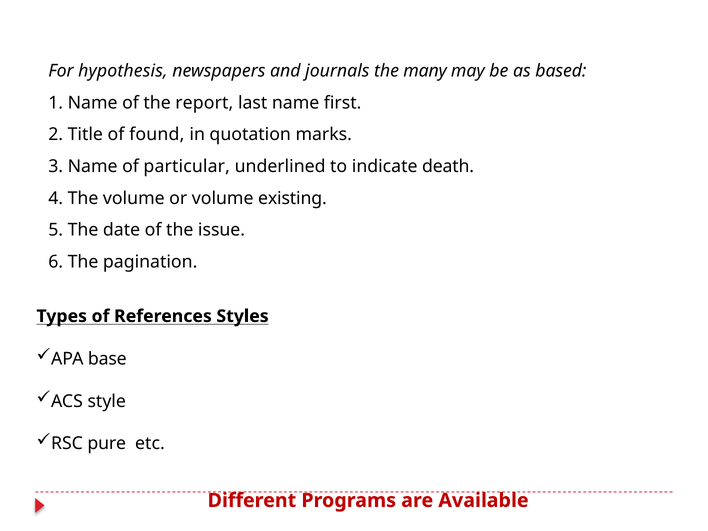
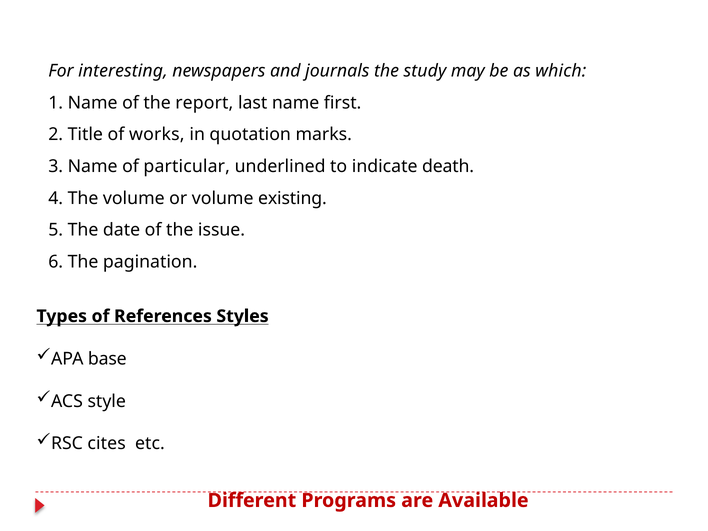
hypothesis: hypothesis -> interesting
many: many -> study
based: based -> which
found: found -> works
pure: pure -> cites
